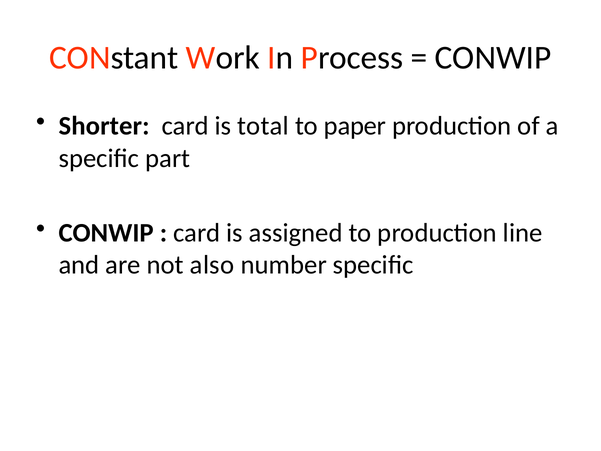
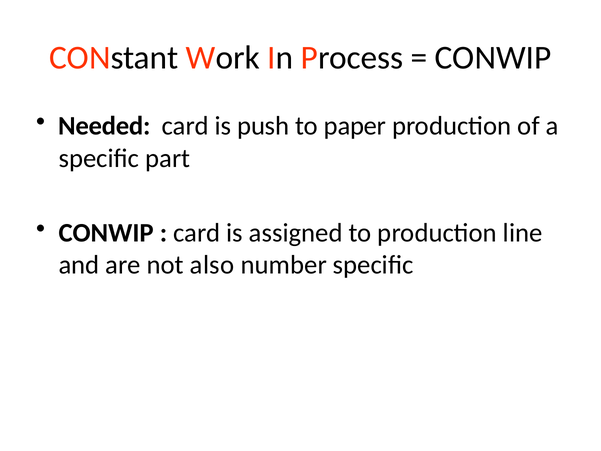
Shorter: Shorter -> Needed
total: total -> push
